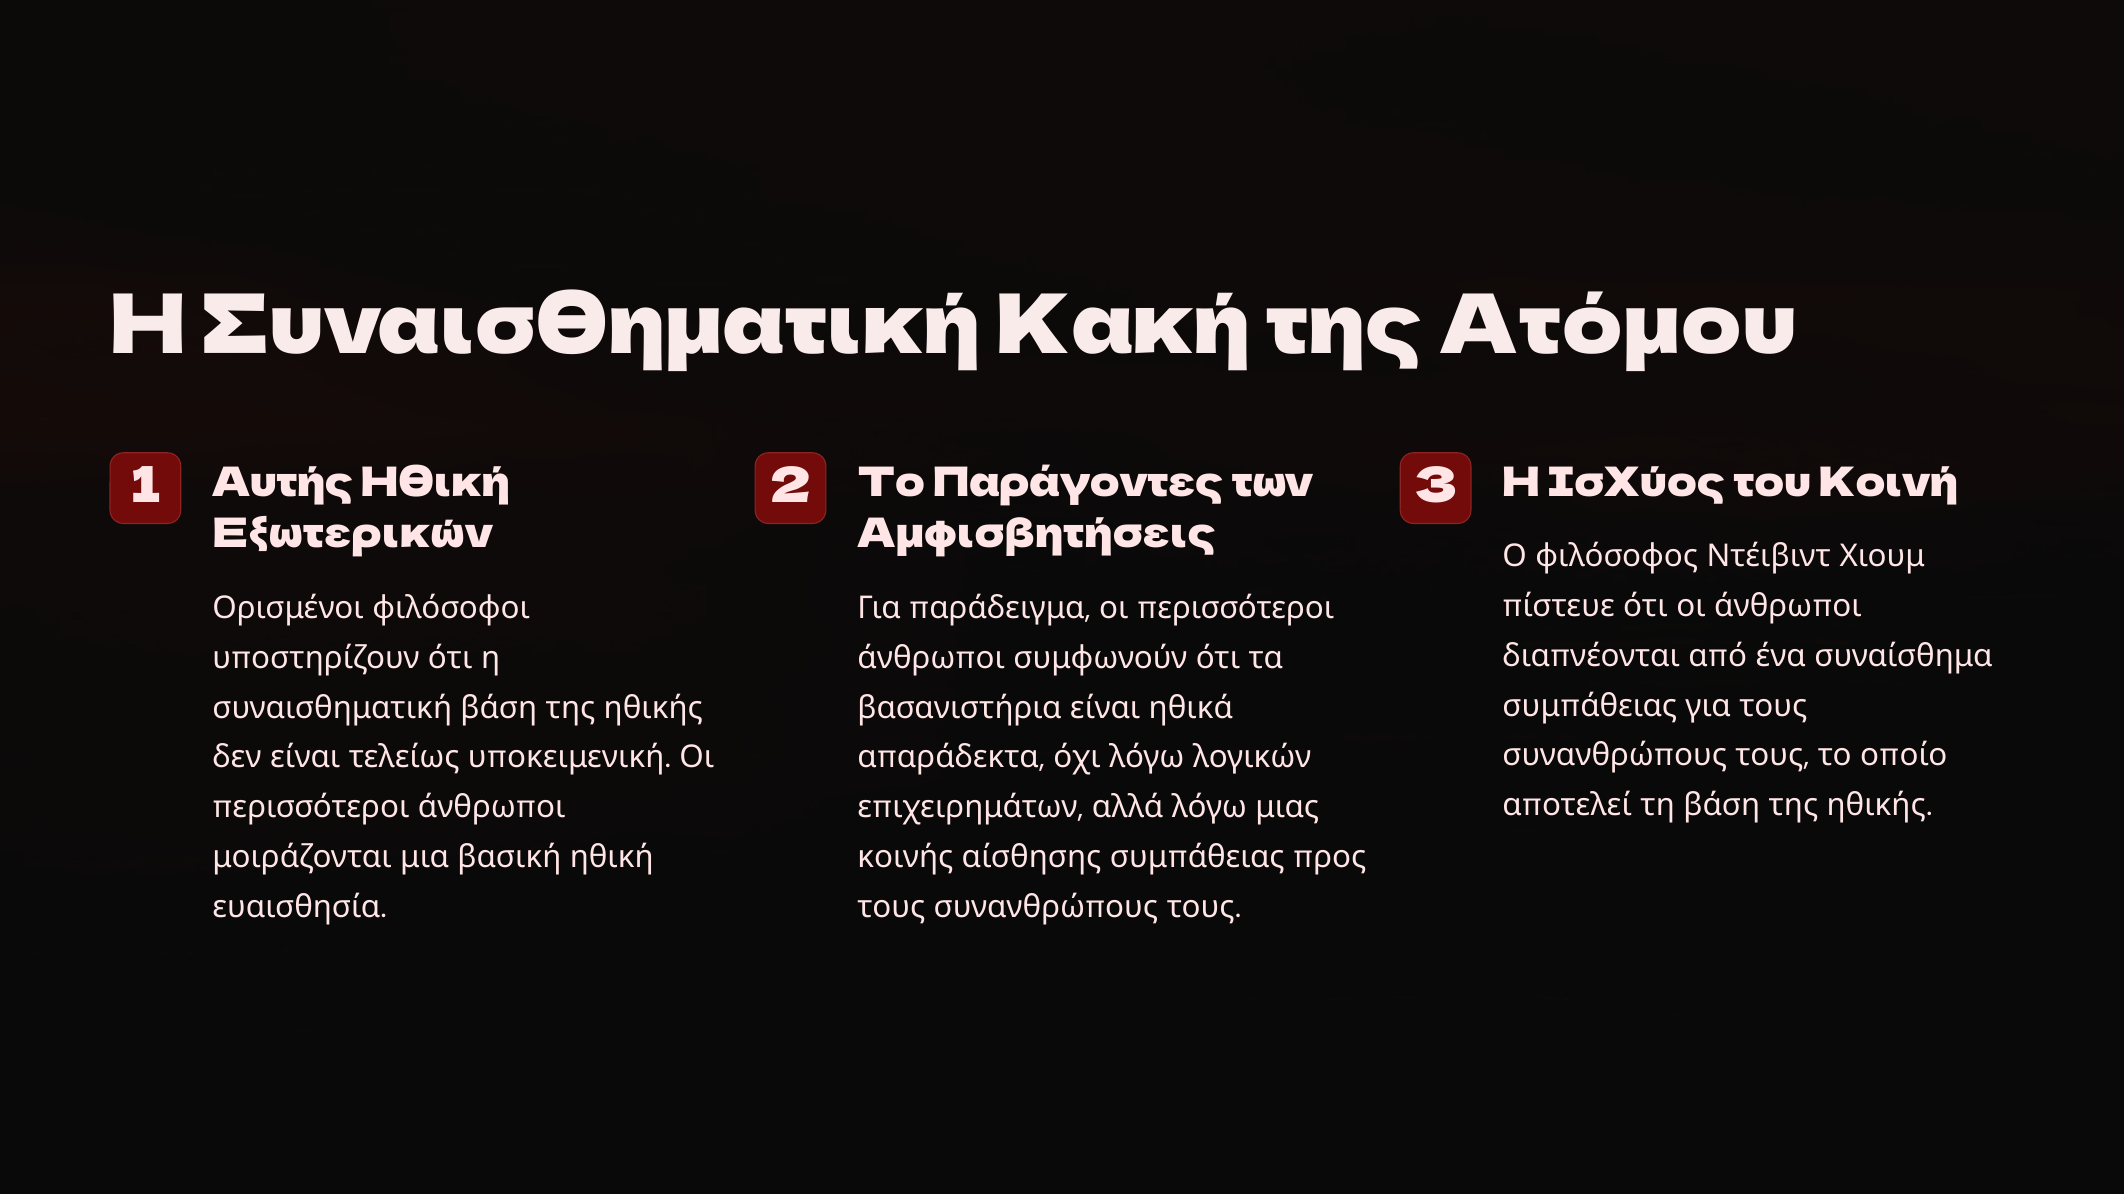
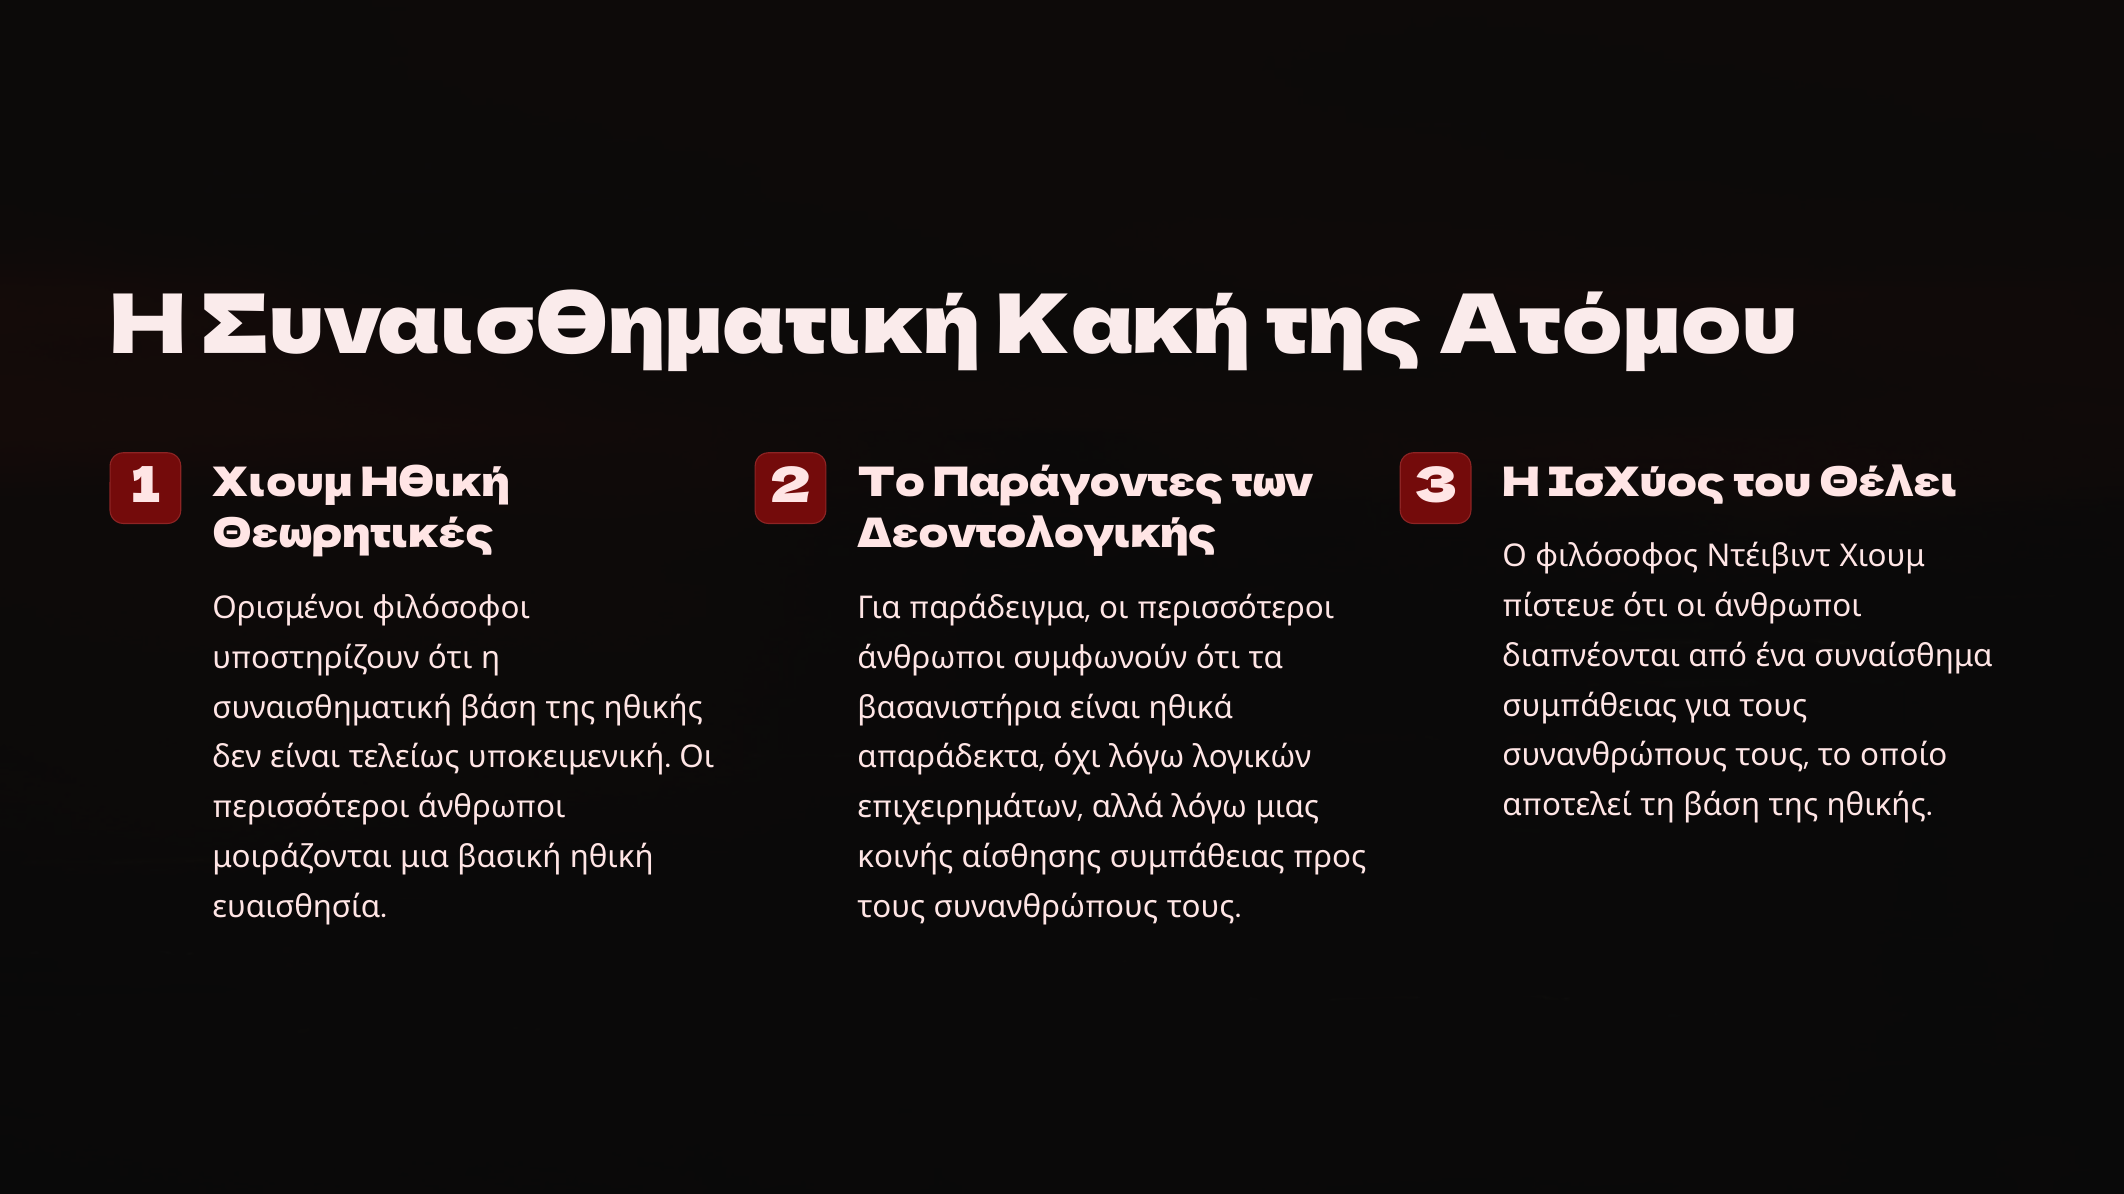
1 Αυτής: Αυτής -> Χιουμ
Κοινή: Κοινή -> Θέλει
Εξωτερικών: Εξωτερικών -> Θεωρητικές
Αμφισβητήσεις: Αμφισβητήσεις -> Δεοντολογικής
